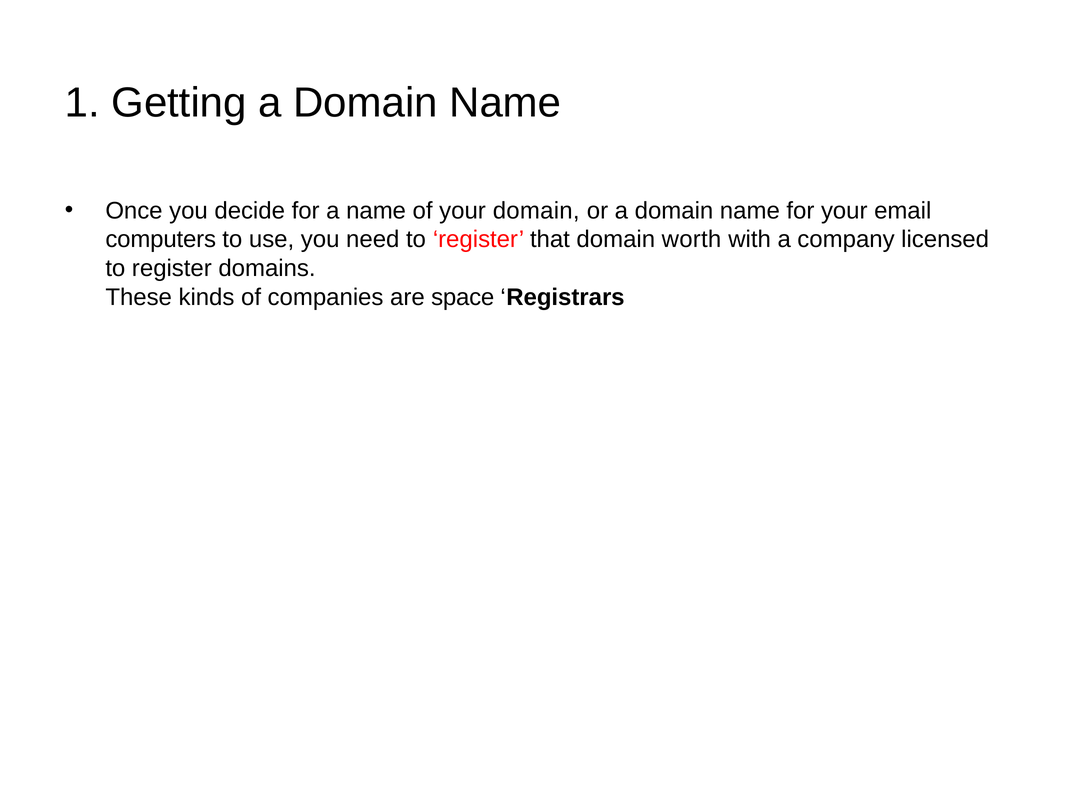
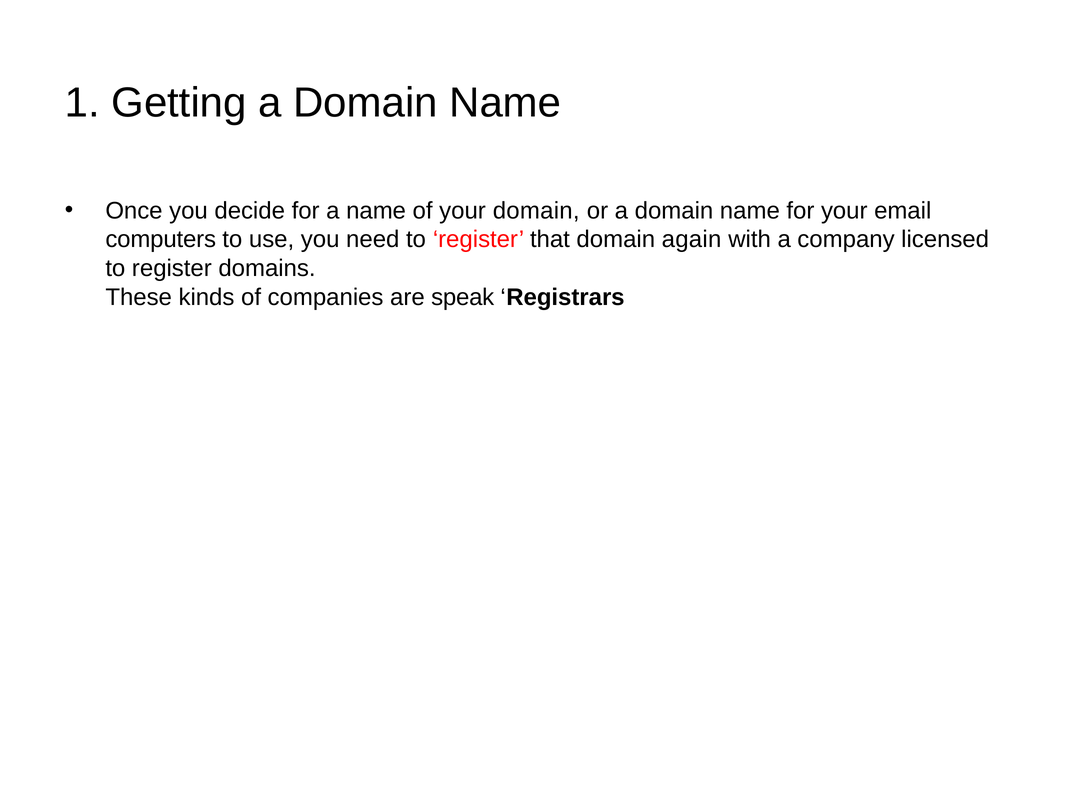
worth: worth -> again
space: space -> speak
